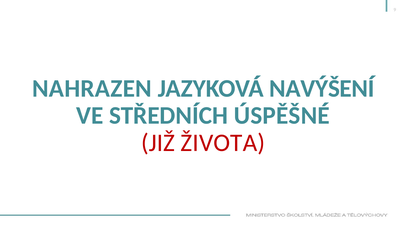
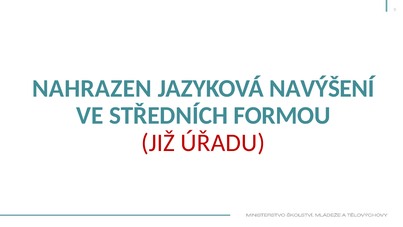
ÚSPĚŠNÉ: ÚSPĚŠNÉ -> FORMOU
ŽIVOTA: ŽIVOTA -> ÚŘADU
